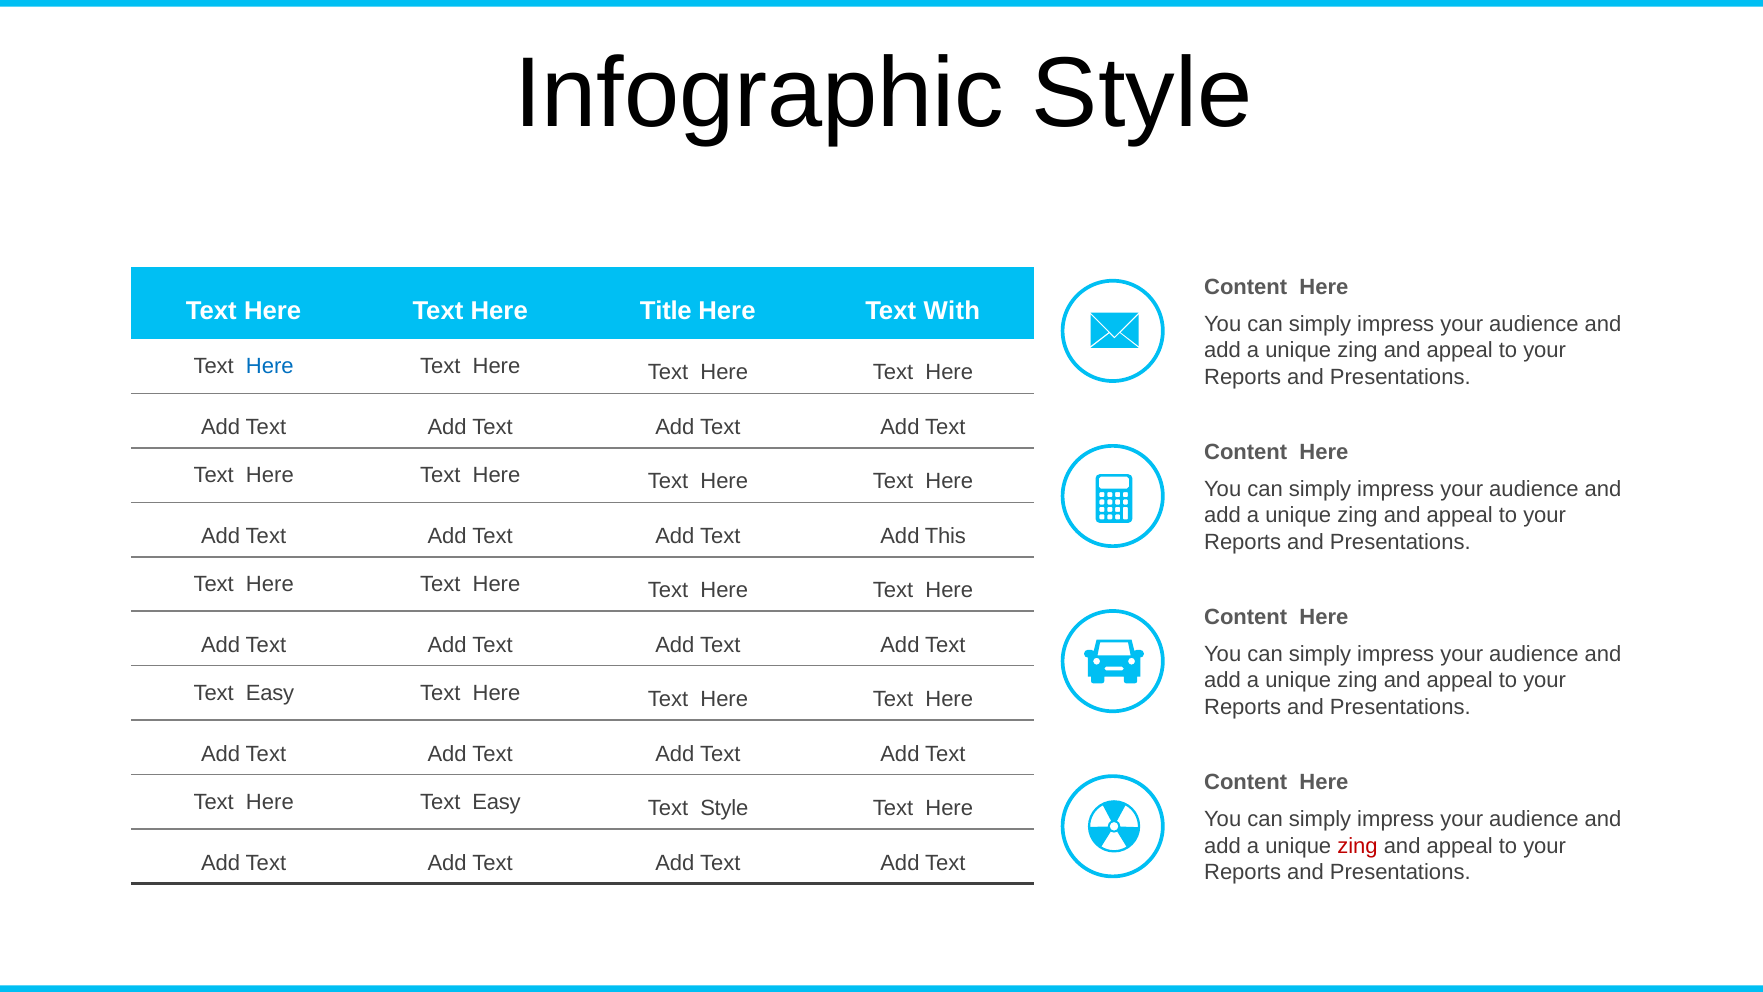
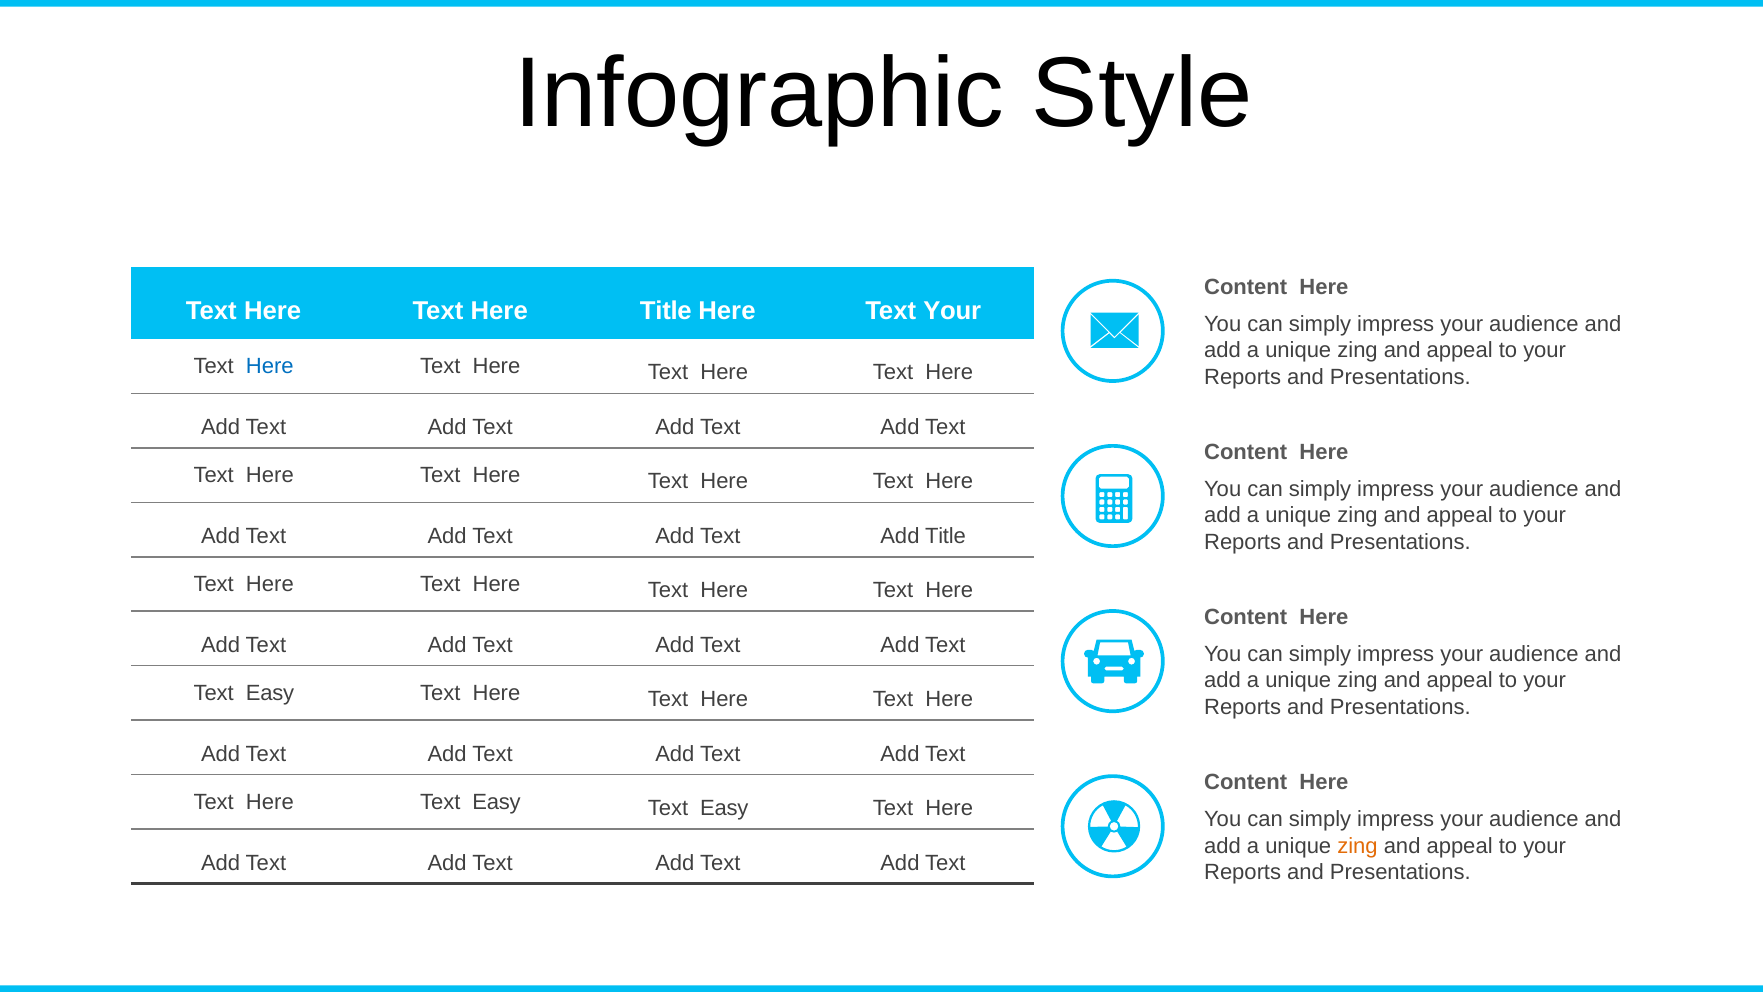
Text With: With -> Your
Add This: This -> Title
Style at (724, 808): Style -> Easy
zing at (1358, 846) colour: red -> orange
